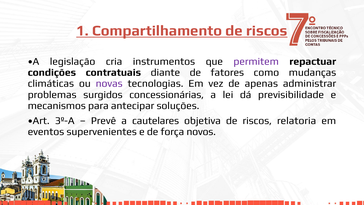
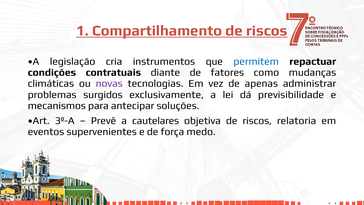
permitem colour: purple -> blue
concessionárias: concessionárias -> exclusivamente
novos: novos -> medo
